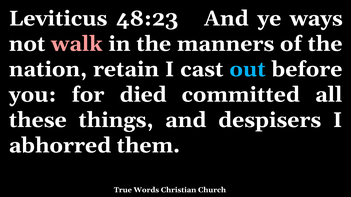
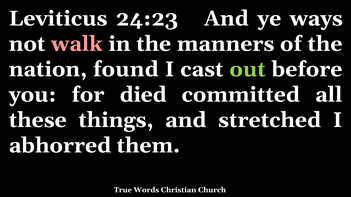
48:23: 48:23 -> 24:23
retain: retain -> found
out colour: light blue -> light green
despisers: despisers -> stretched
